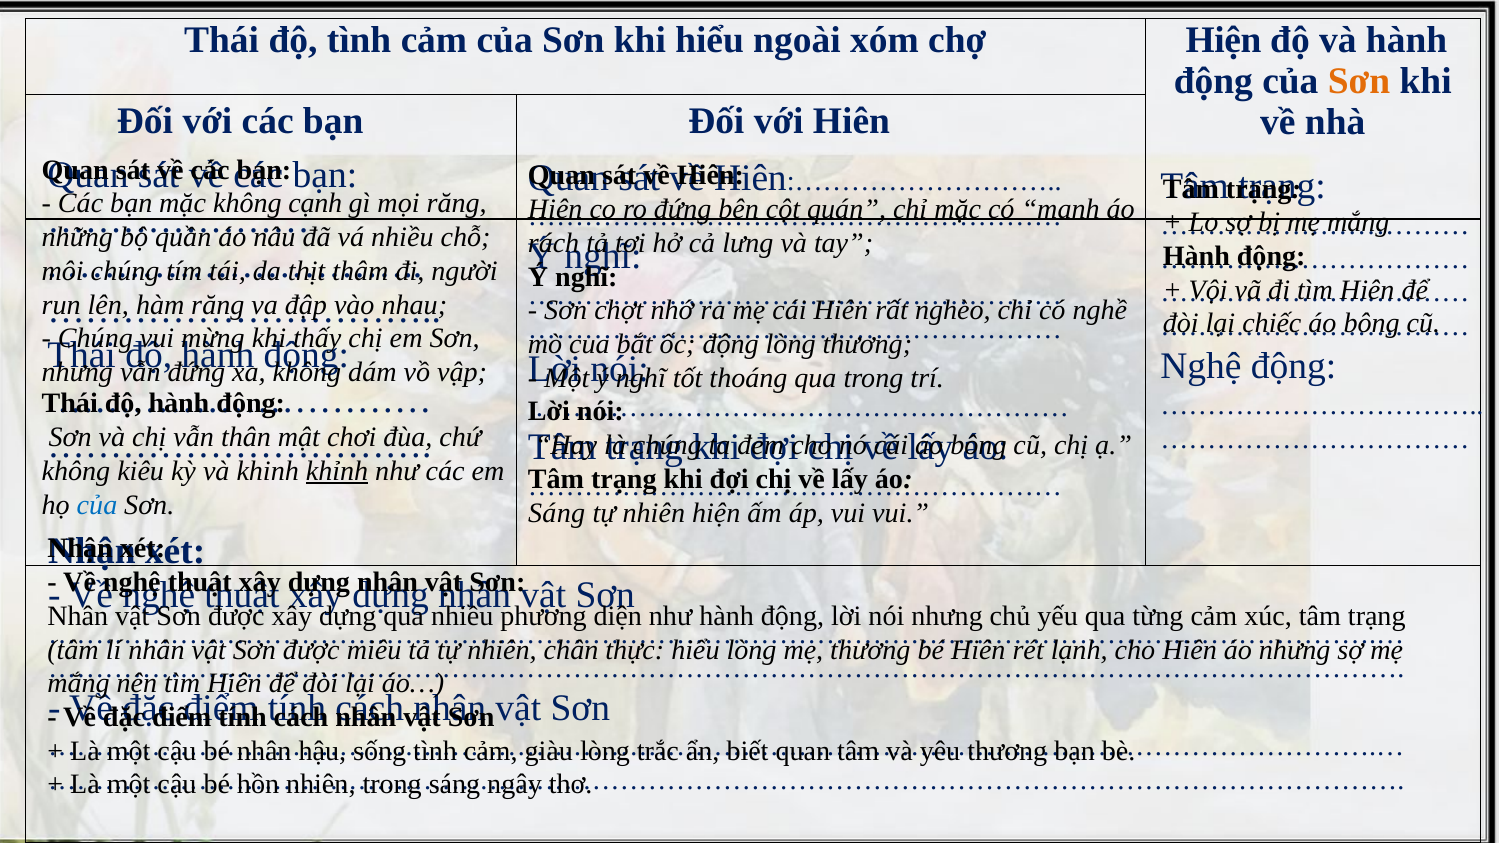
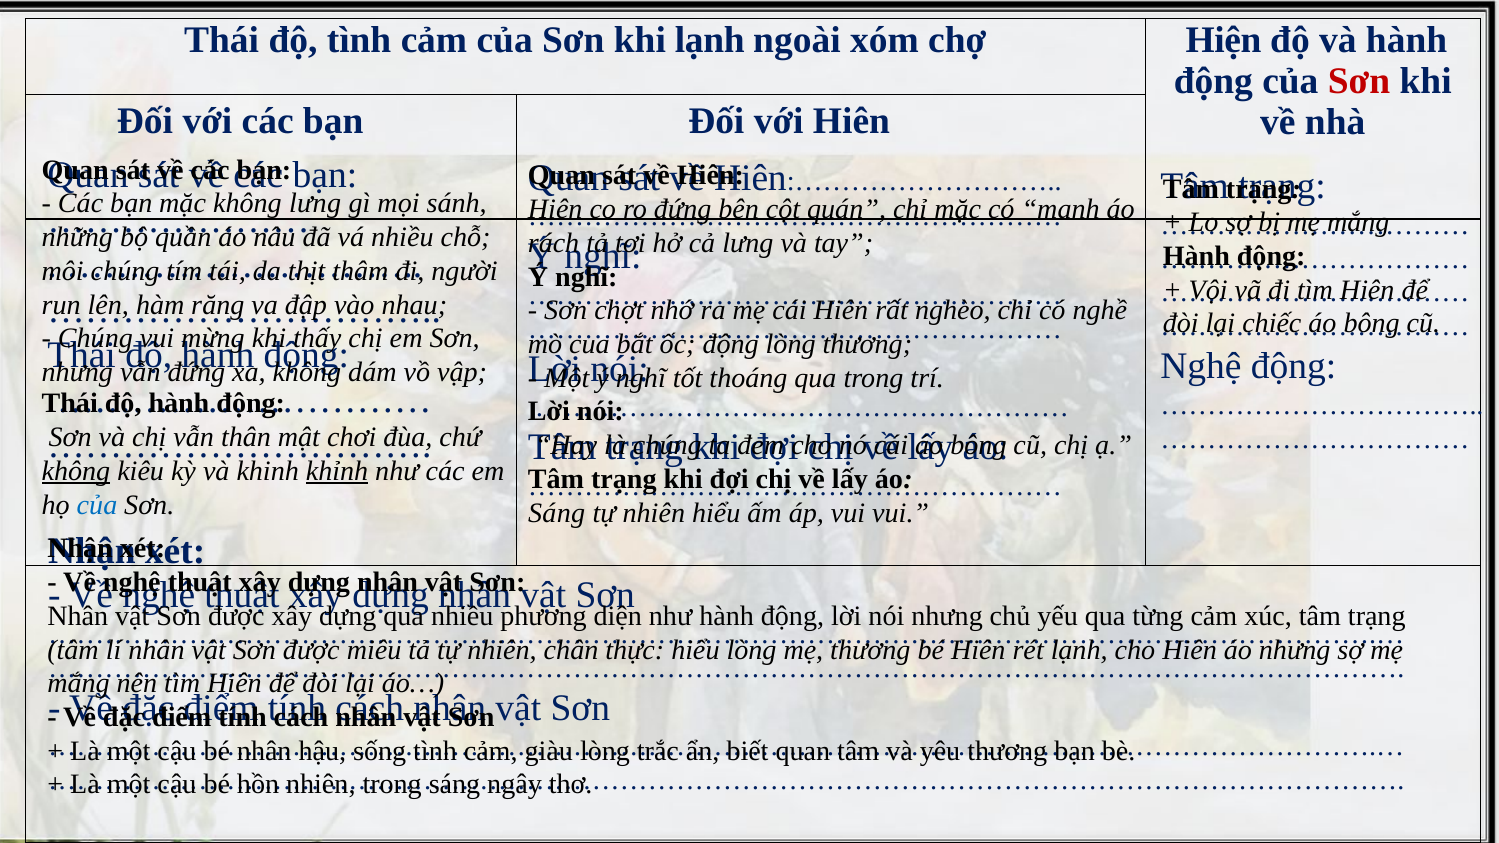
khi hiểu: hiểu -> lạnh
Sơn at (1359, 81) colour: orange -> red
cạnh at (315, 204): cạnh -> lưng
mọi răng: răng -> sánh
không at (76, 471) underline: none -> present
nhiên hiện: hiện -> hiểu
